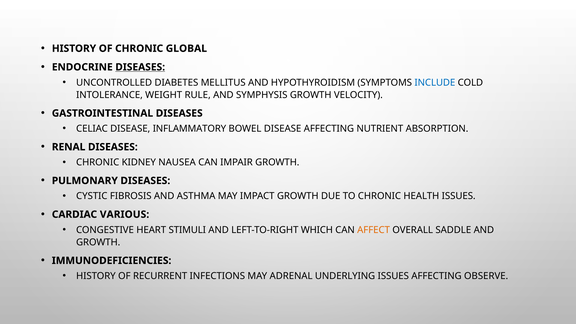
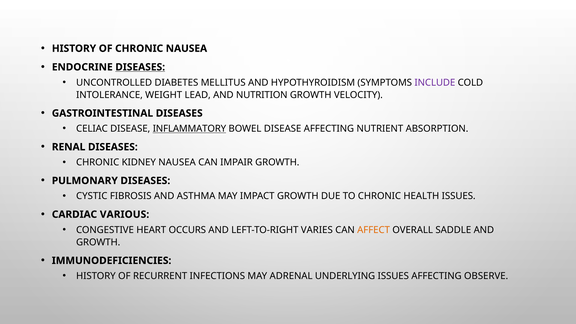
CHRONIC GLOBAL: GLOBAL -> NAUSEA
INCLUDE colour: blue -> purple
RULE: RULE -> LEAD
SYMPHYSIS: SYMPHYSIS -> NUTRITION
INFLAMMATORY underline: none -> present
STIMULI: STIMULI -> OCCURS
WHICH: WHICH -> VARIES
